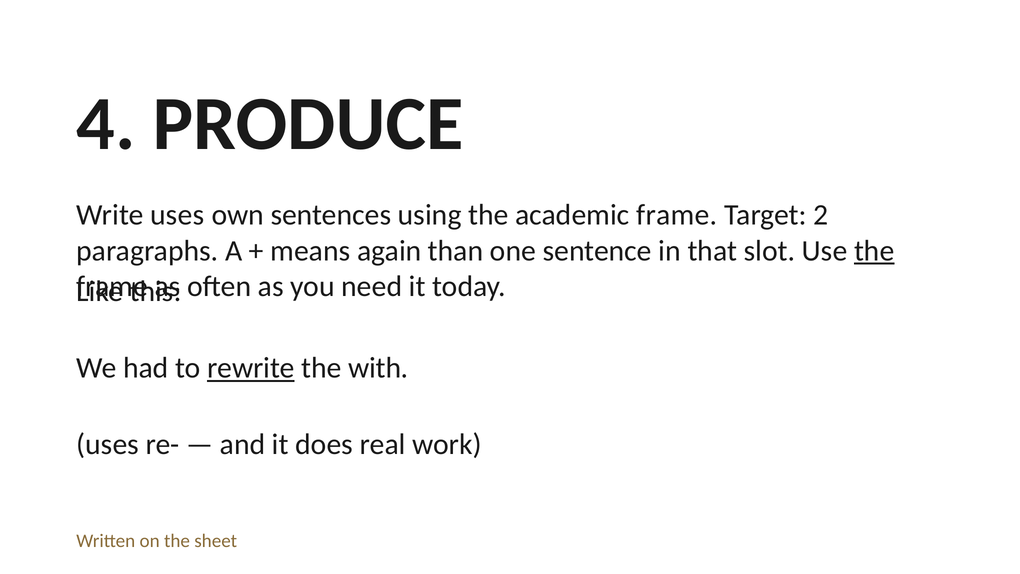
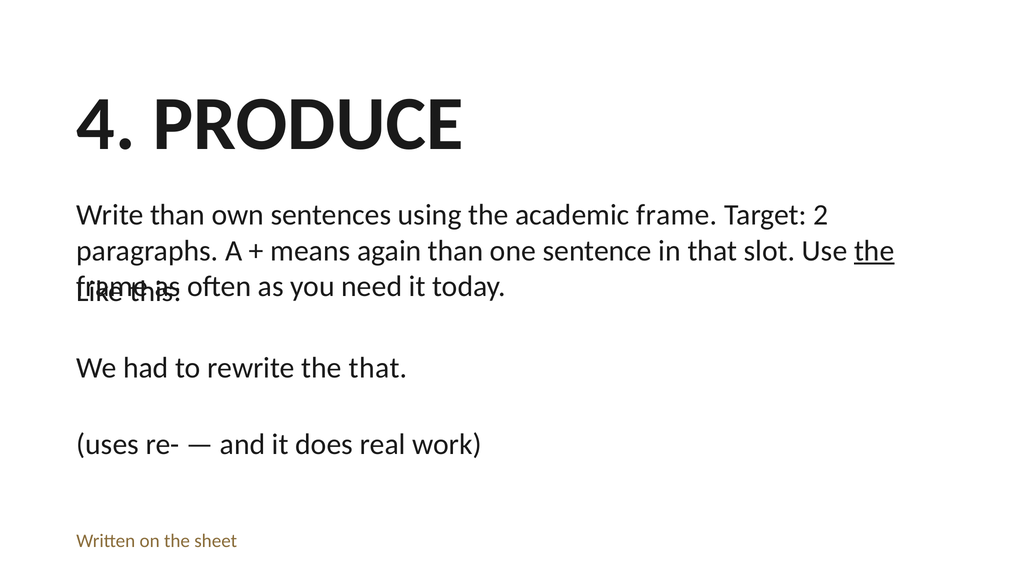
Write uses: uses -> than
rewrite underline: present -> none
the with: with -> that
